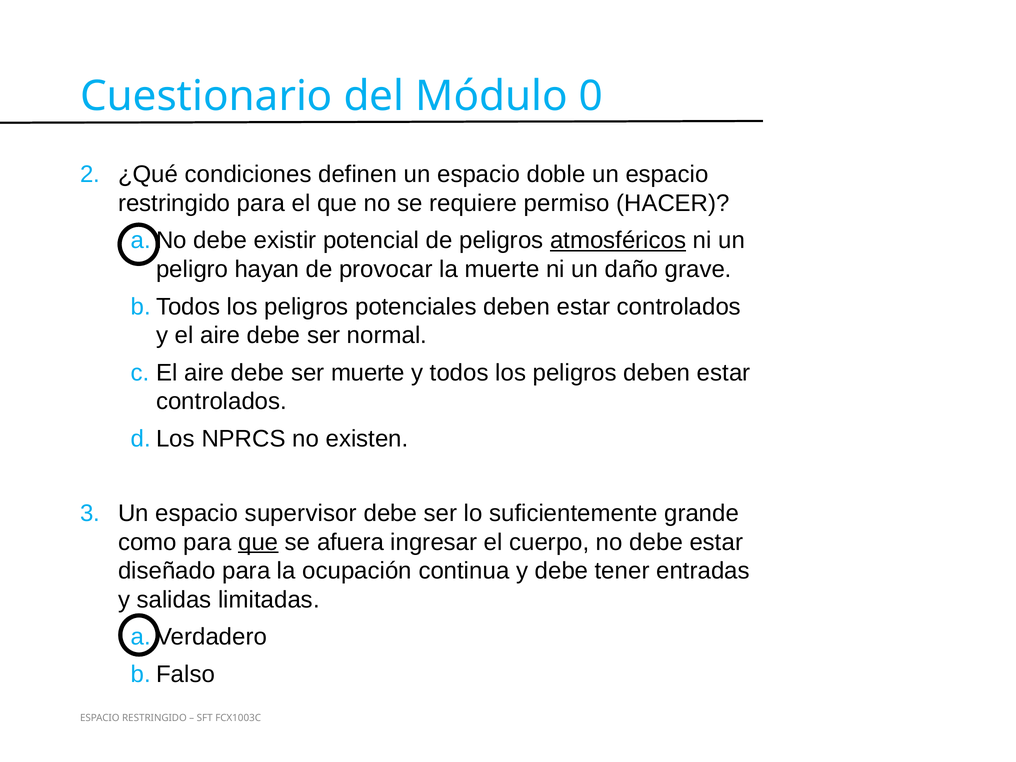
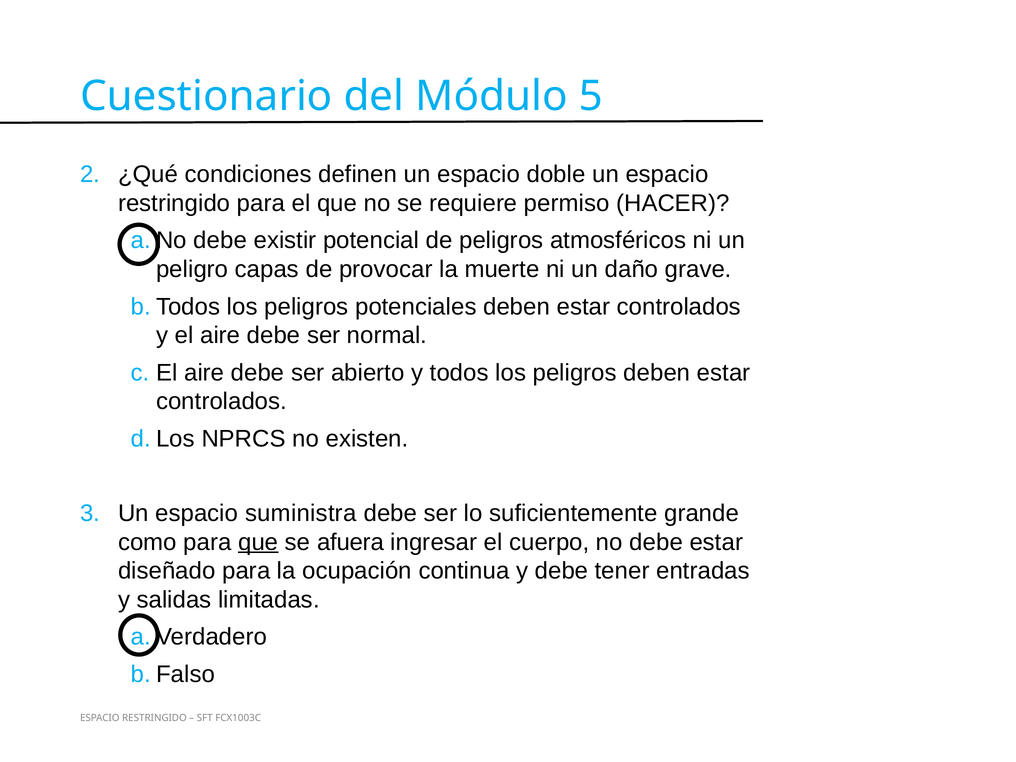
0: 0 -> 5
atmosféricos underline: present -> none
hayan: hayan -> capas
ser muerte: muerte -> abierto
supervisor: supervisor -> suministra
